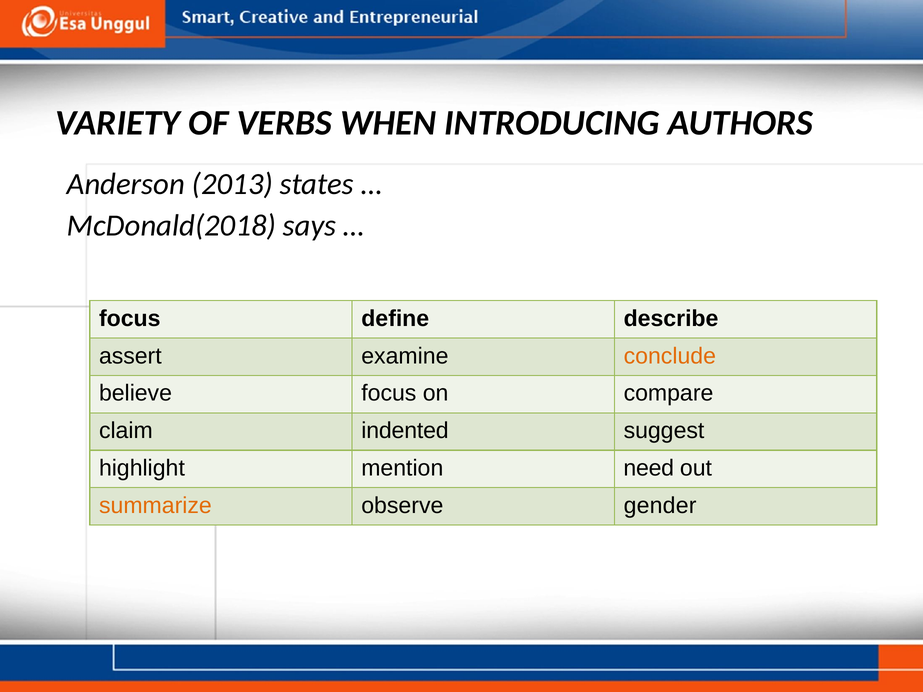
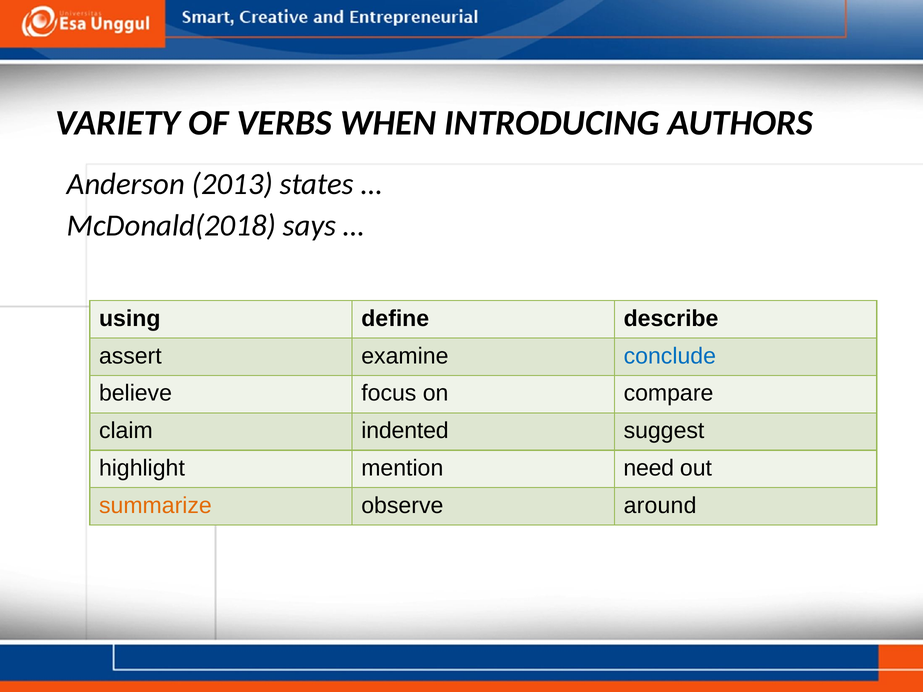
focus at (130, 319): focus -> using
conclude colour: orange -> blue
gender: gender -> around
